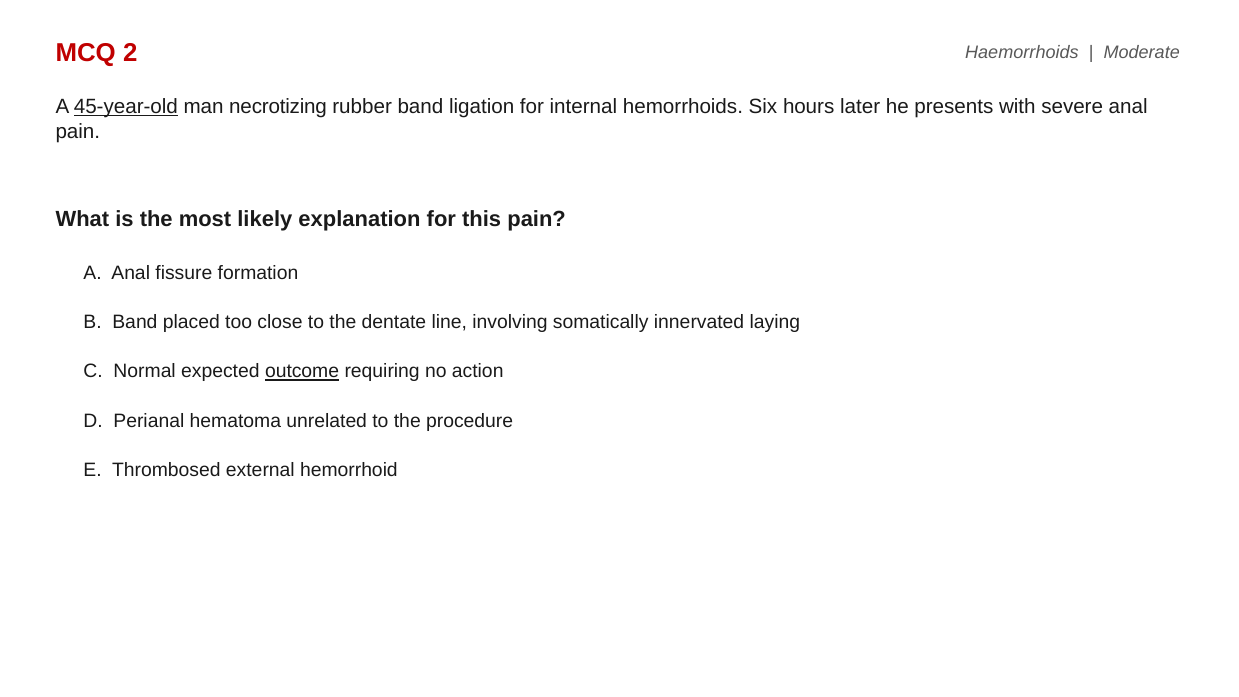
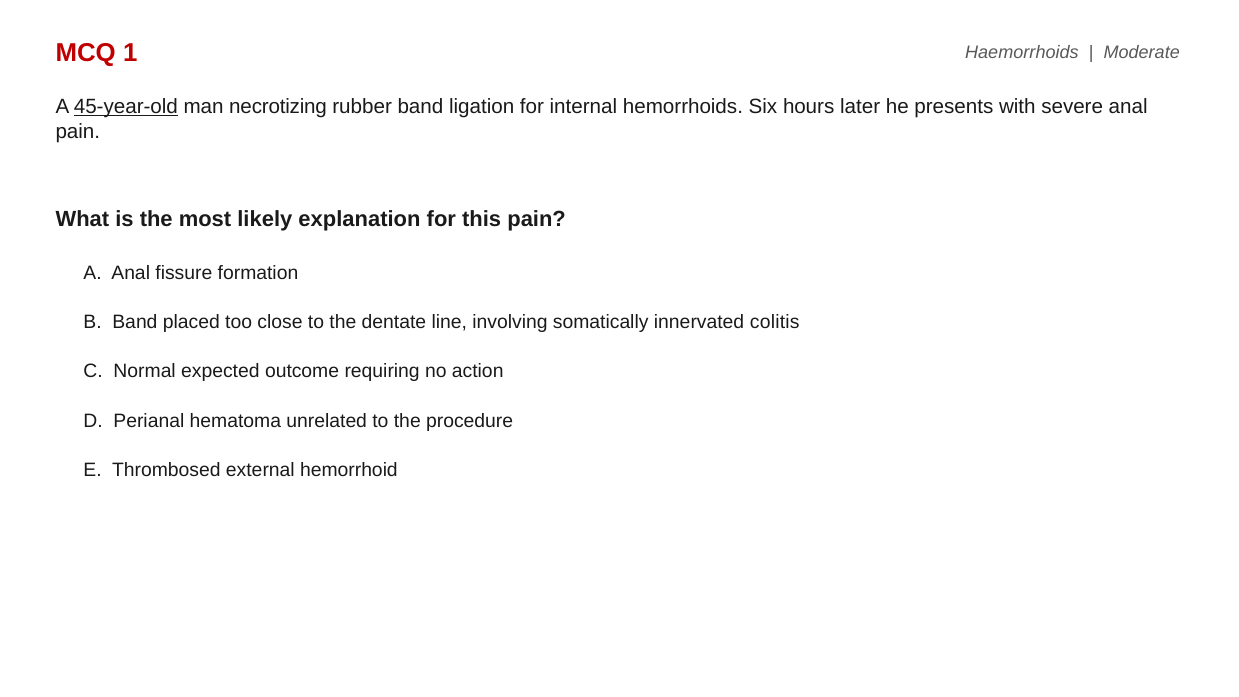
2: 2 -> 1
laying: laying -> colitis
outcome underline: present -> none
